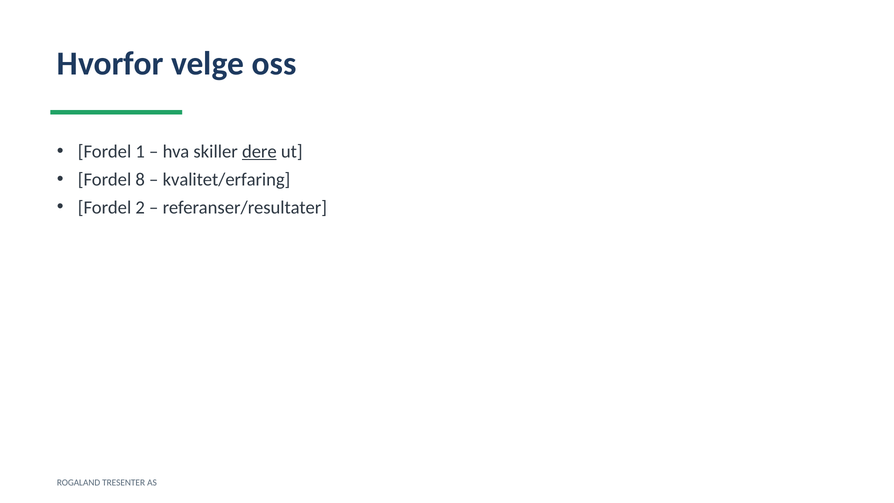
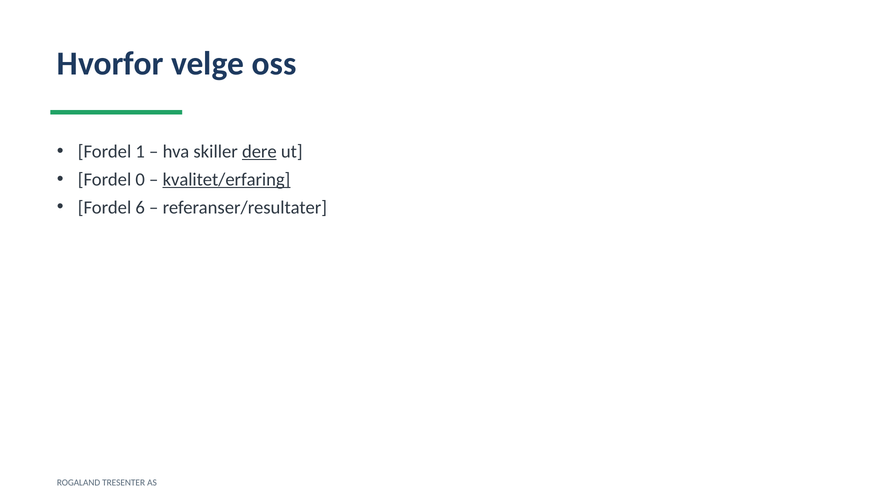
8: 8 -> 0
kvalitet/erfaring underline: none -> present
2: 2 -> 6
